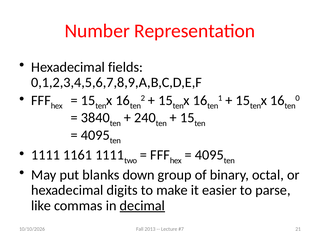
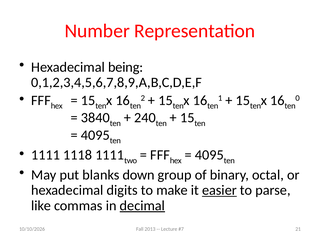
fields: fields -> being
1161: 1161 -> 1118
easier underline: none -> present
